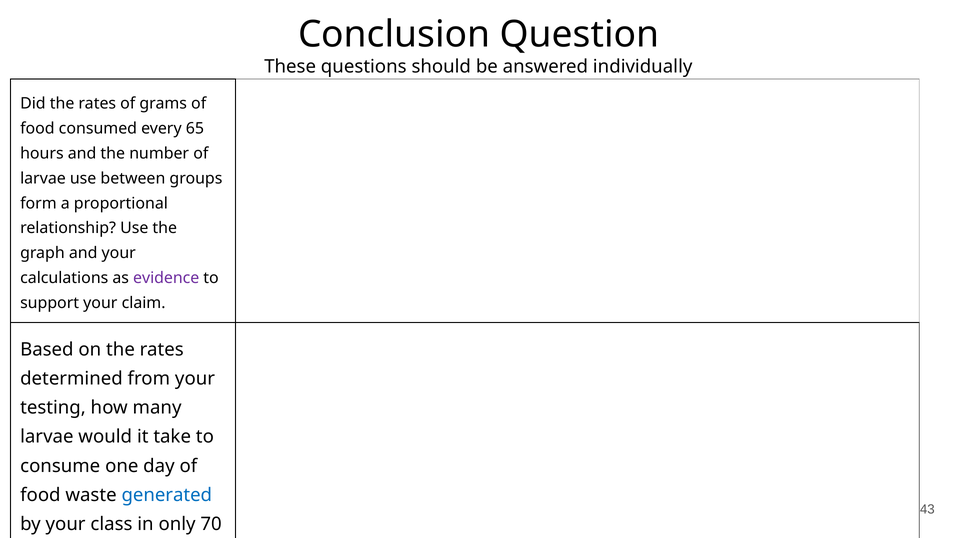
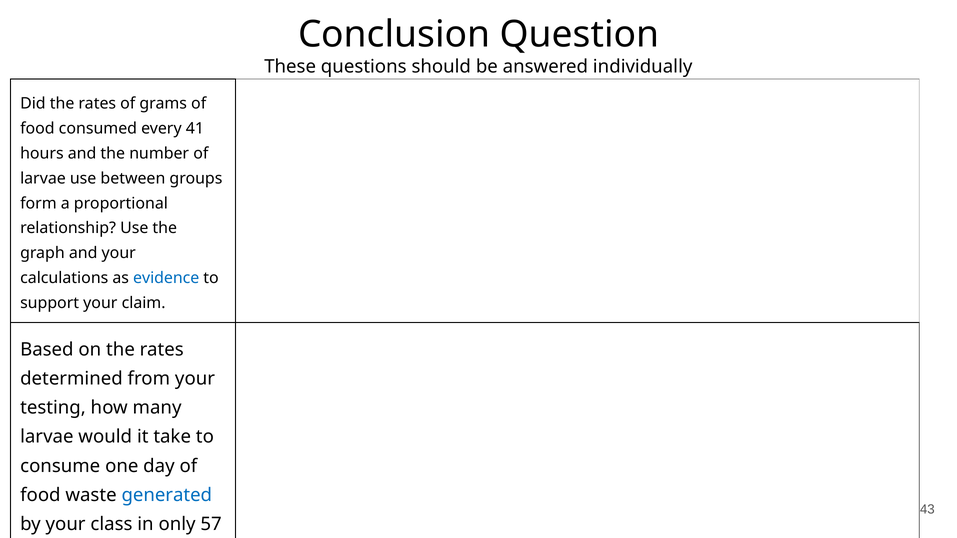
65: 65 -> 41
evidence colour: purple -> blue
70: 70 -> 57
